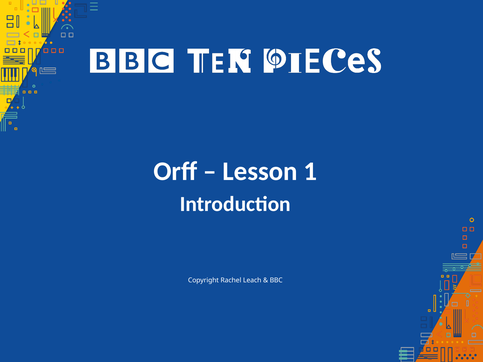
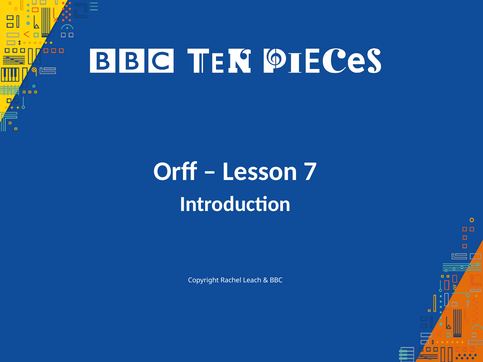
1: 1 -> 7
